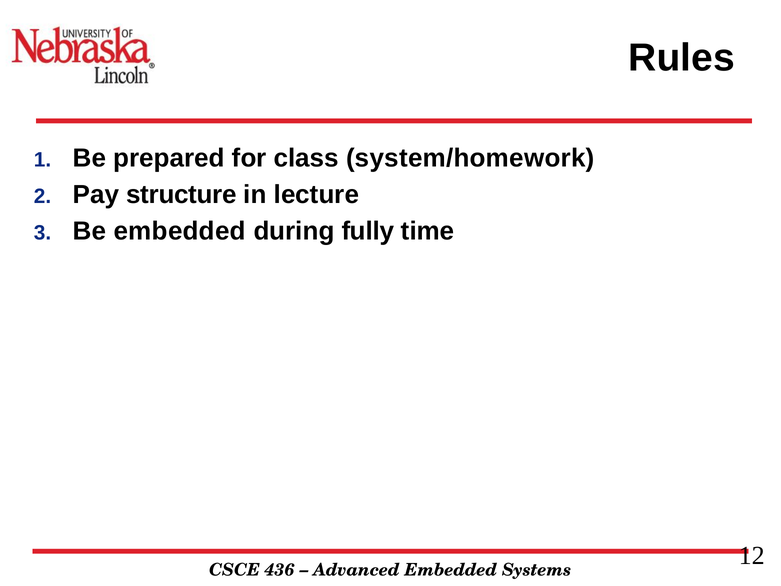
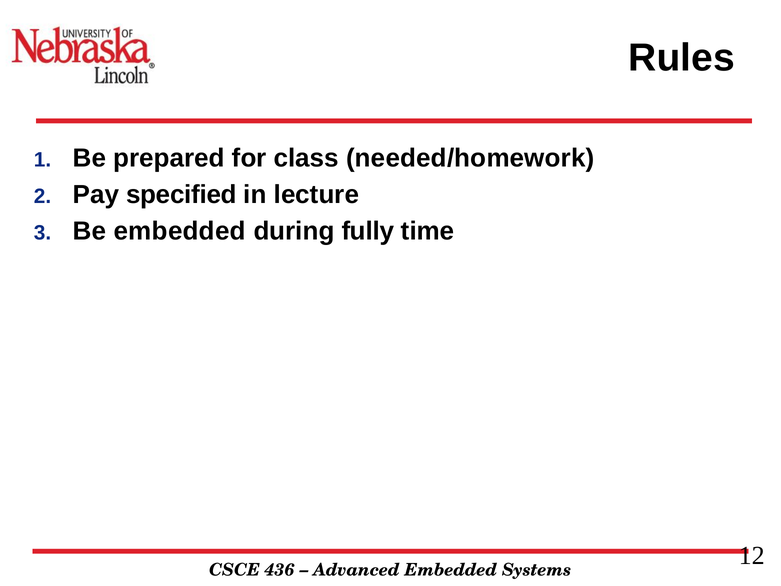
system/homework: system/homework -> needed/homework
structure: structure -> specified
